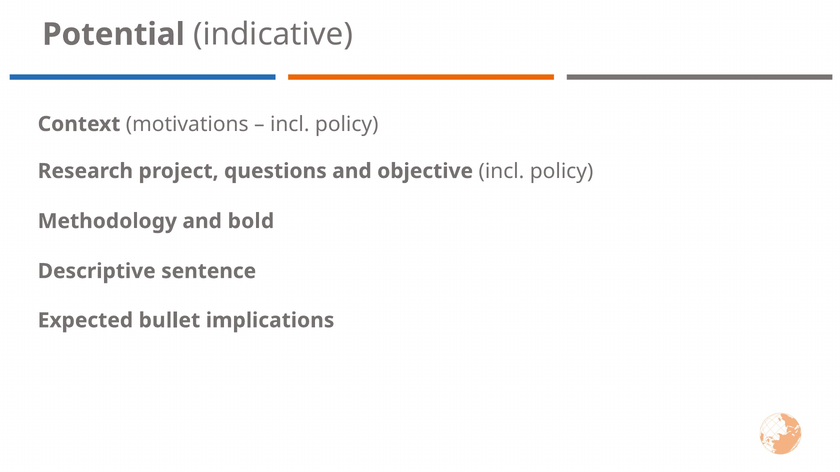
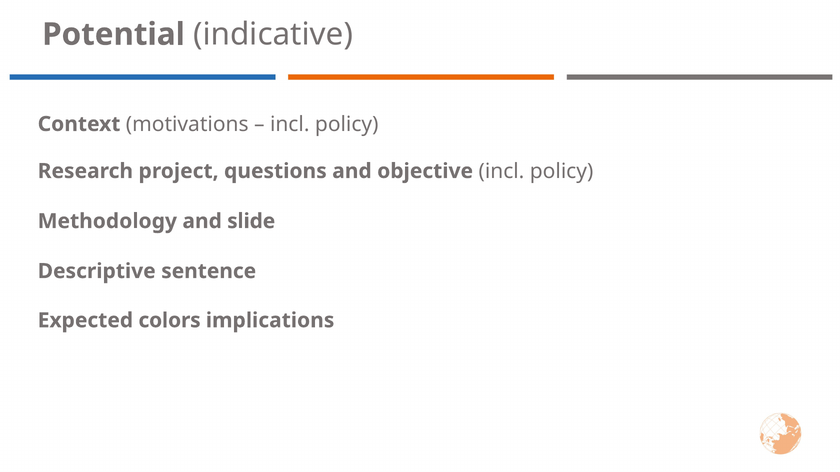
bold: bold -> slide
bullet: bullet -> colors
